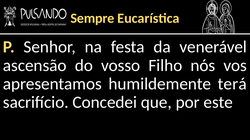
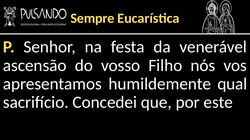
terá: terá -> qual
